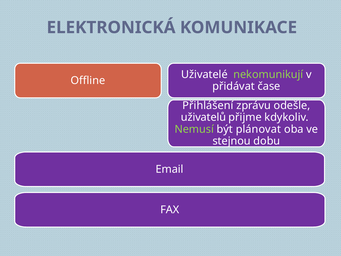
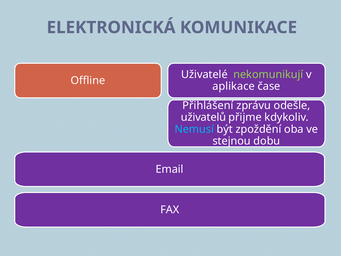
přidávat: přidávat -> aplikace
Nemusí colour: light green -> light blue
plánovat: plánovat -> zpoždění
